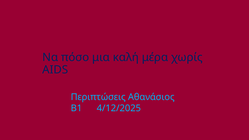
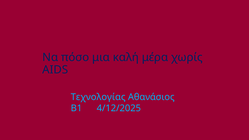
Περιπτώσεις: Περιπτώσεις -> Τεχνολογίας
